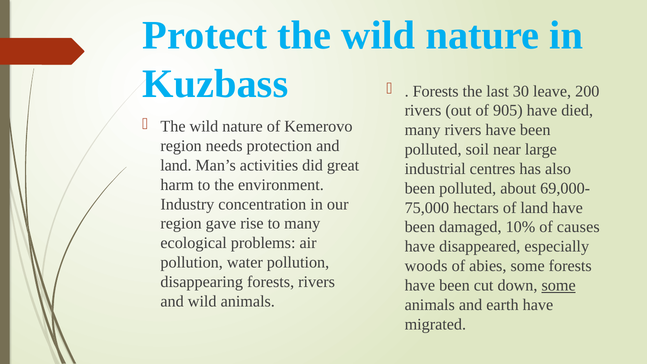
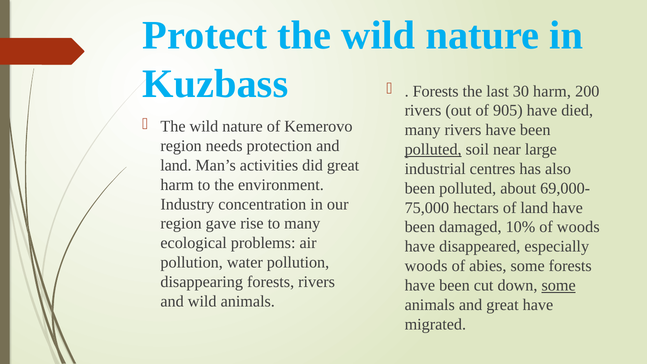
30 leave: leave -> harm
polluted at (433, 149) underline: none -> present
of causes: causes -> woods
and earth: earth -> great
